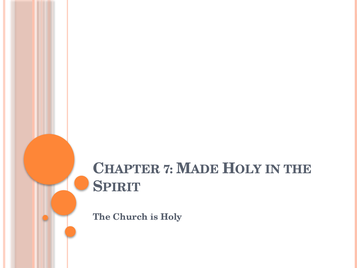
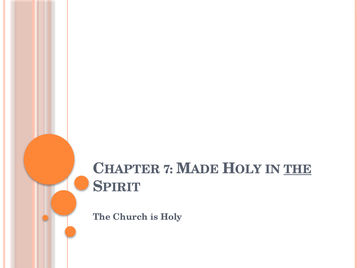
THE at (298, 169) underline: none -> present
